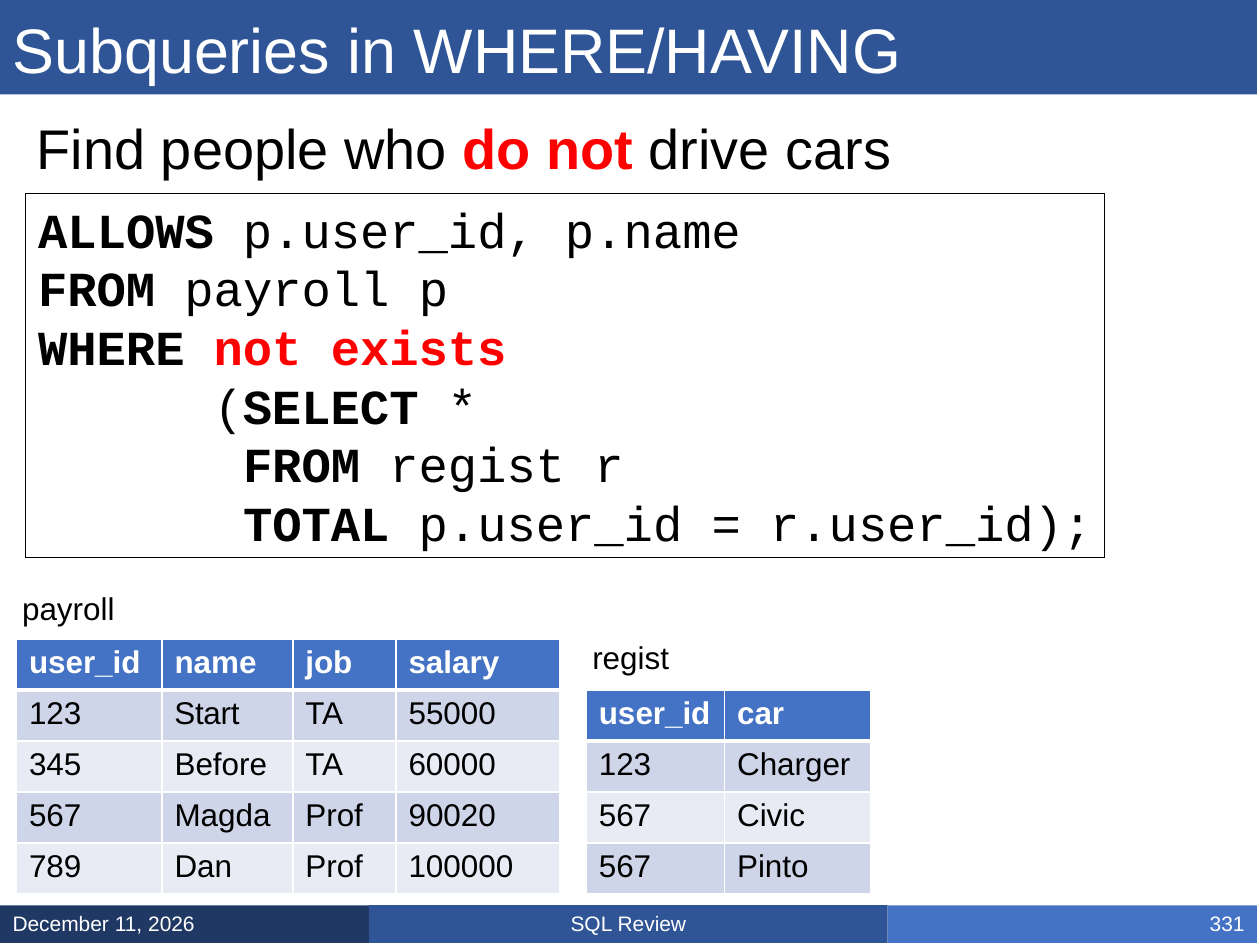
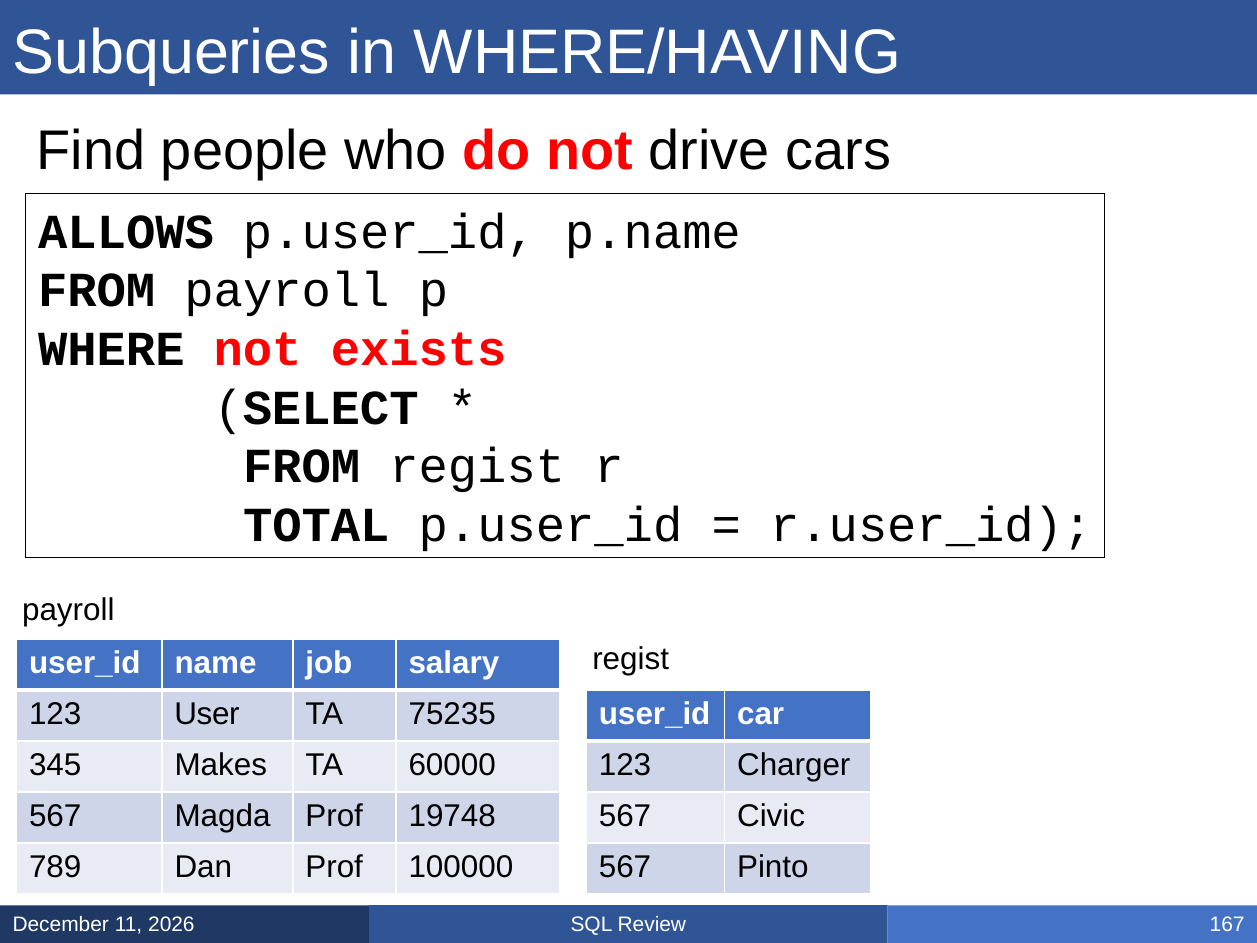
Start: Start -> User
55000: 55000 -> 75235
Before: Before -> Makes
90020: 90020 -> 19748
331: 331 -> 167
